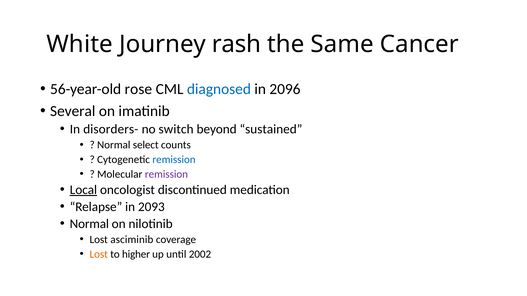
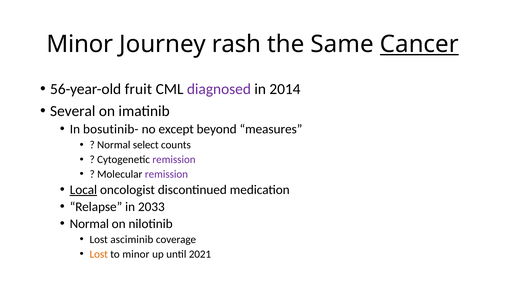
White at (80, 44): White -> Minor
Cancer underline: none -> present
rose: rose -> fruit
diagnosed colour: blue -> purple
2096: 2096 -> 2014
disorders-: disorders- -> bosutinib-
switch: switch -> except
sustained: sustained -> measures
remission at (174, 160) colour: blue -> purple
2093: 2093 -> 2033
to higher: higher -> minor
2002: 2002 -> 2021
